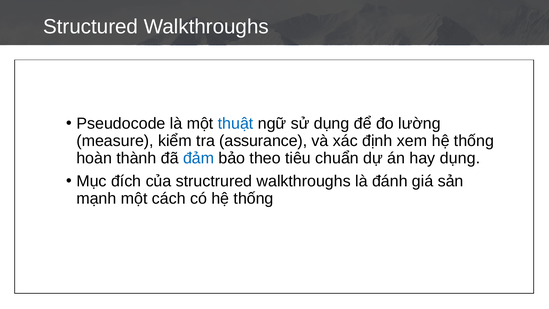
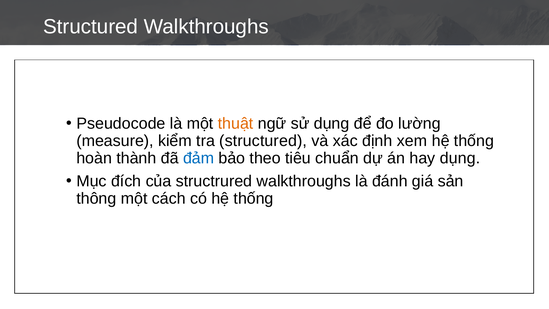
thuật colour: blue -> orange
tra assurance: assurance -> structured
mạnh: mạnh -> thông
